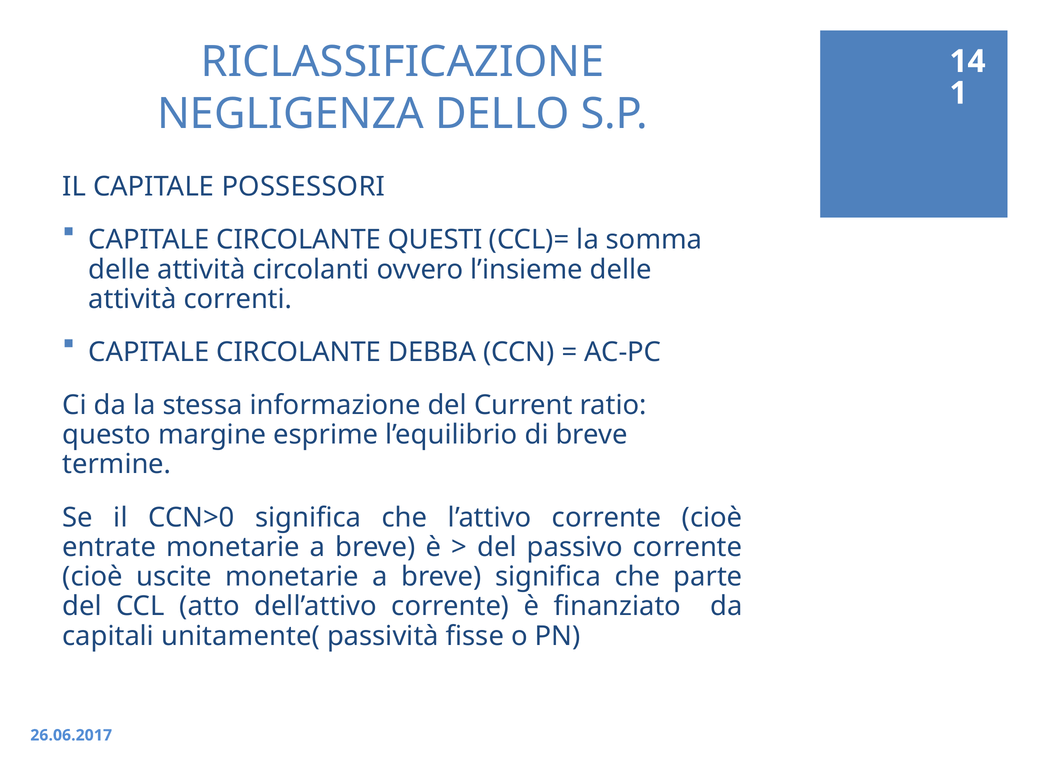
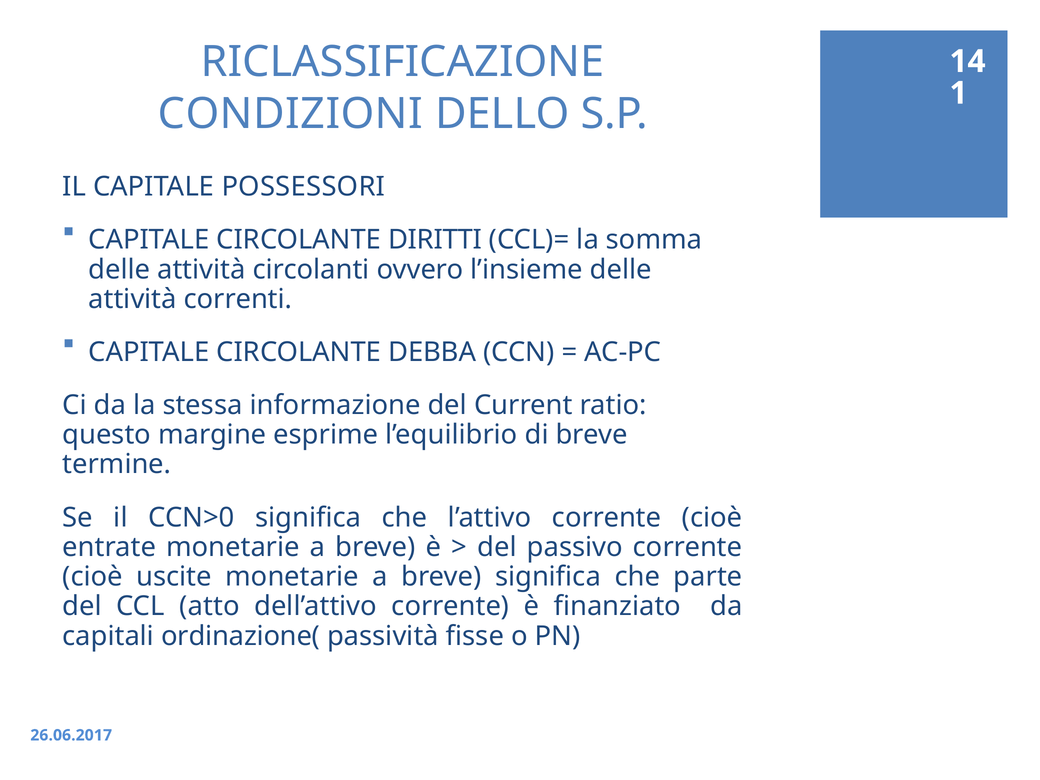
NEGLIGENZA: NEGLIGENZA -> CONDIZIONI
QUESTI: QUESTI -> DIRITTI
unitamente(: unitamente( -> ordinazione(
